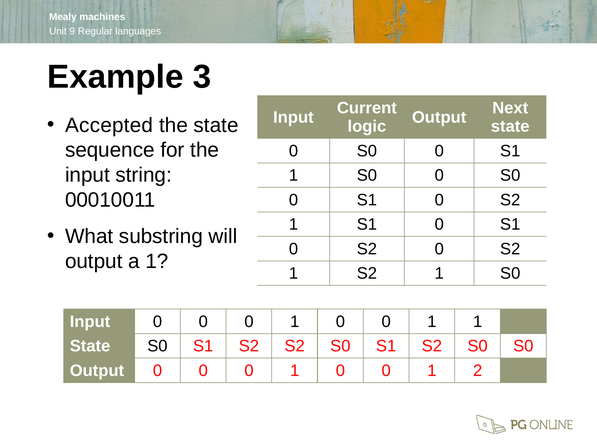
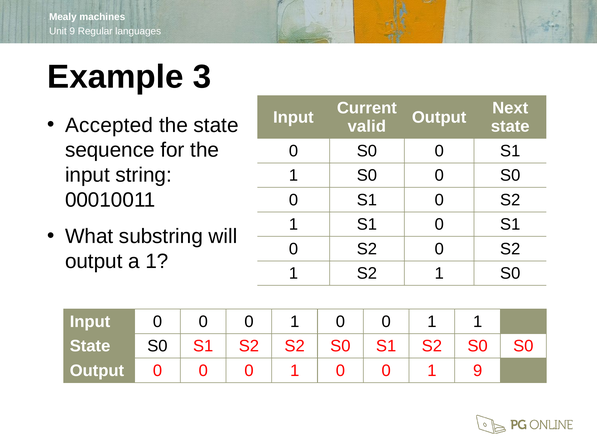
logic: logic -> valid
1 2: 2 -> 9
